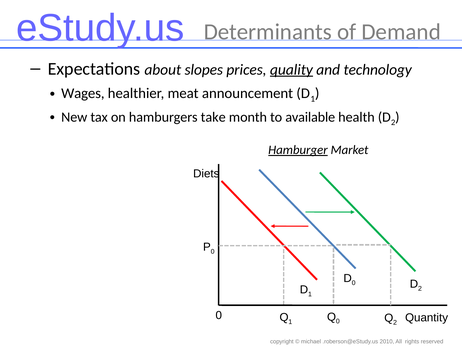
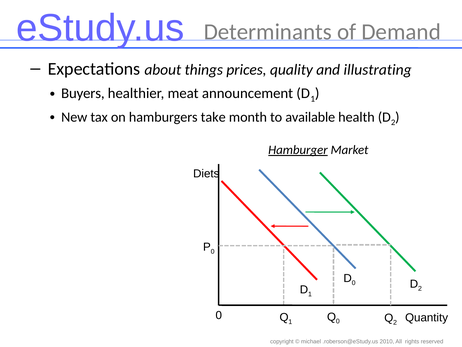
slopes: slopes -> things
quality underline: present -> none
technology: technology -> illustrating
Wages: Wages -> Buyers
